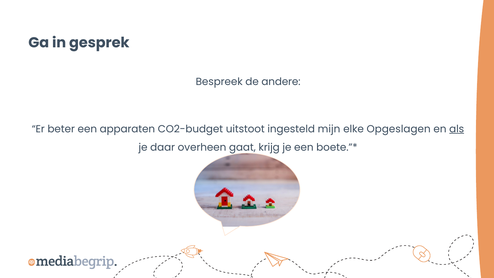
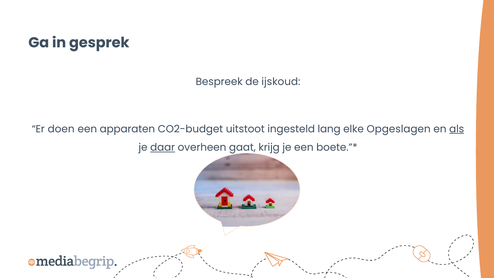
andere: andere -> ijskoud
beter: beter -> doen
mijn: mijn -> lang
daar underline: none -> present
